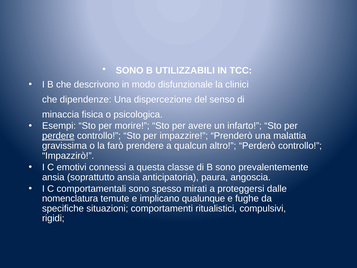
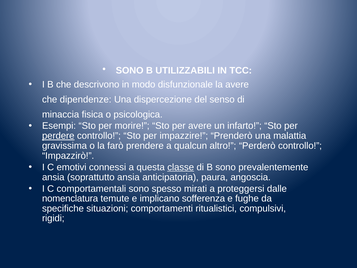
la clinici: clinici -> avere
classe underline: none -> present
qualunque: qualunque -> sofferenza
